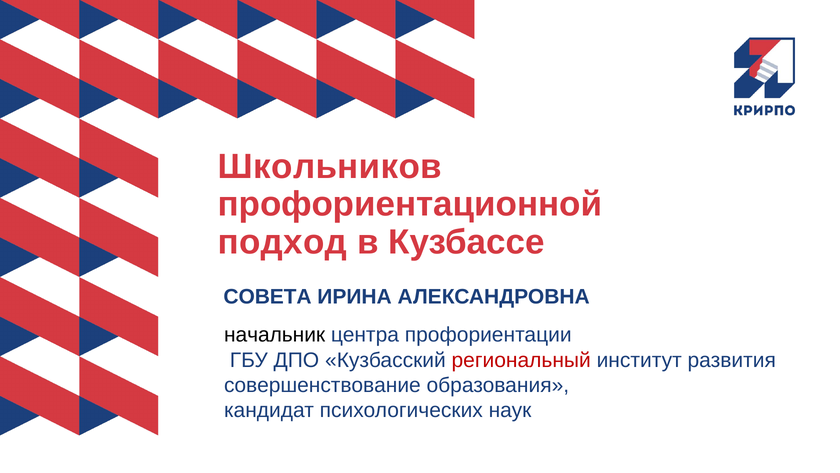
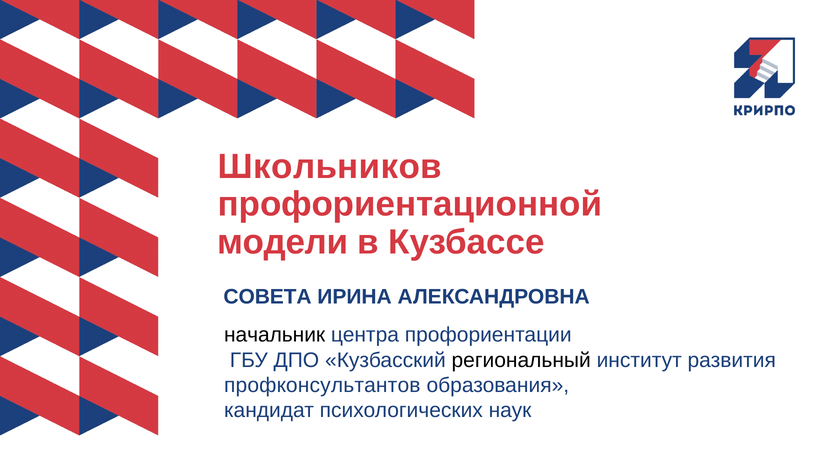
подход: подход -> модели
региональный colour: red -> black
совершенствование: совершенствование -> профконсультантов
